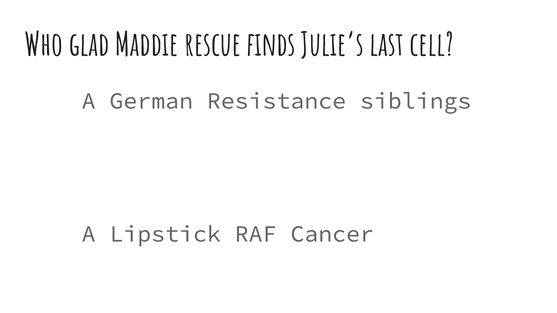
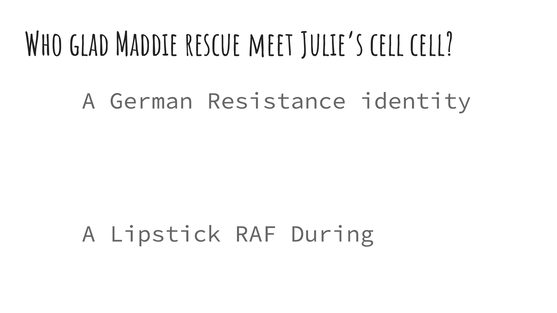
finds: finds -> meet
Julie’s last: last -> cell
siblings: siblings -> identity
Cancer: Cancer -> During
